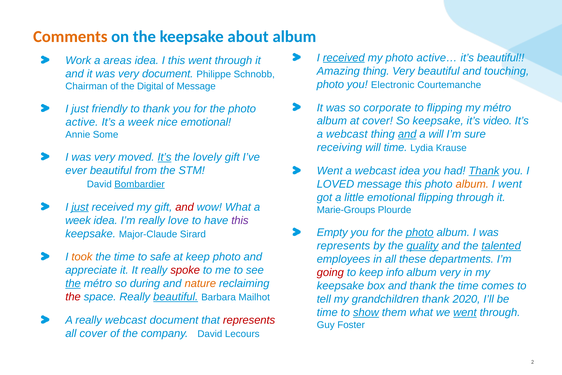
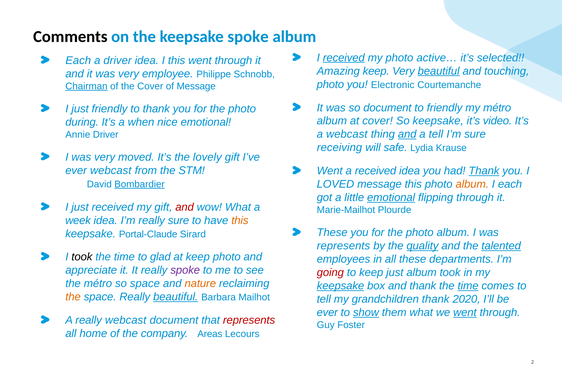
Comments colour: orange -> black
keepsake about: about -> spoke
it’s beautiful: beautiful -> selected
Work at (78, 60): Work -> Each
a areas: areas -> driver
Amazing thing: thing -> keep
beautiful at (439, 71) underline: none -> present
very document: document -> employee
Chairman underline: none -> present
the Digital: Digital -> Cover
so corporate: corporate -> document
to flipping: flipping -> friendly
active: active -> during
It’s a week: week -> when
a will: will -> tell
Annie Some: Some -> Driver
will time: time -> safe
It’s at (164, 157) underline: present -> none
ever beautiful: beautiful -> webcast
webcast at (375, 171): webcast -> received
I went: went -> each
emotional at (391, 197) underline: none -> present
just at (80, 207) underline: present -> none
Marie-Groups: Marie-Groups -> Marie-Mailhot
really love: love -> sure
this at (240, 220) colour: purple -> orange
Empty at (332, 232): Empty -> These
photo at (420, 232) underline: present -> none
Major-Claude: Major-Claude -> Portal-Claude
took at (82, 257) colour: orange -> black
safe: safe -> glad
spoke at (185, 270) colour: red -> purple
keep info: info -> just
album very: very -> took
the at (73, 283) underline: present -> none
so during: during -> space
keepsake at (340, 286) underline: none -> present
time at (468, 286) underline: none -> present
the at (73, 297) colour: red -> orange
time at (327, 312): time -> ever
all cover: cover -> home
company David: David -> Areas
